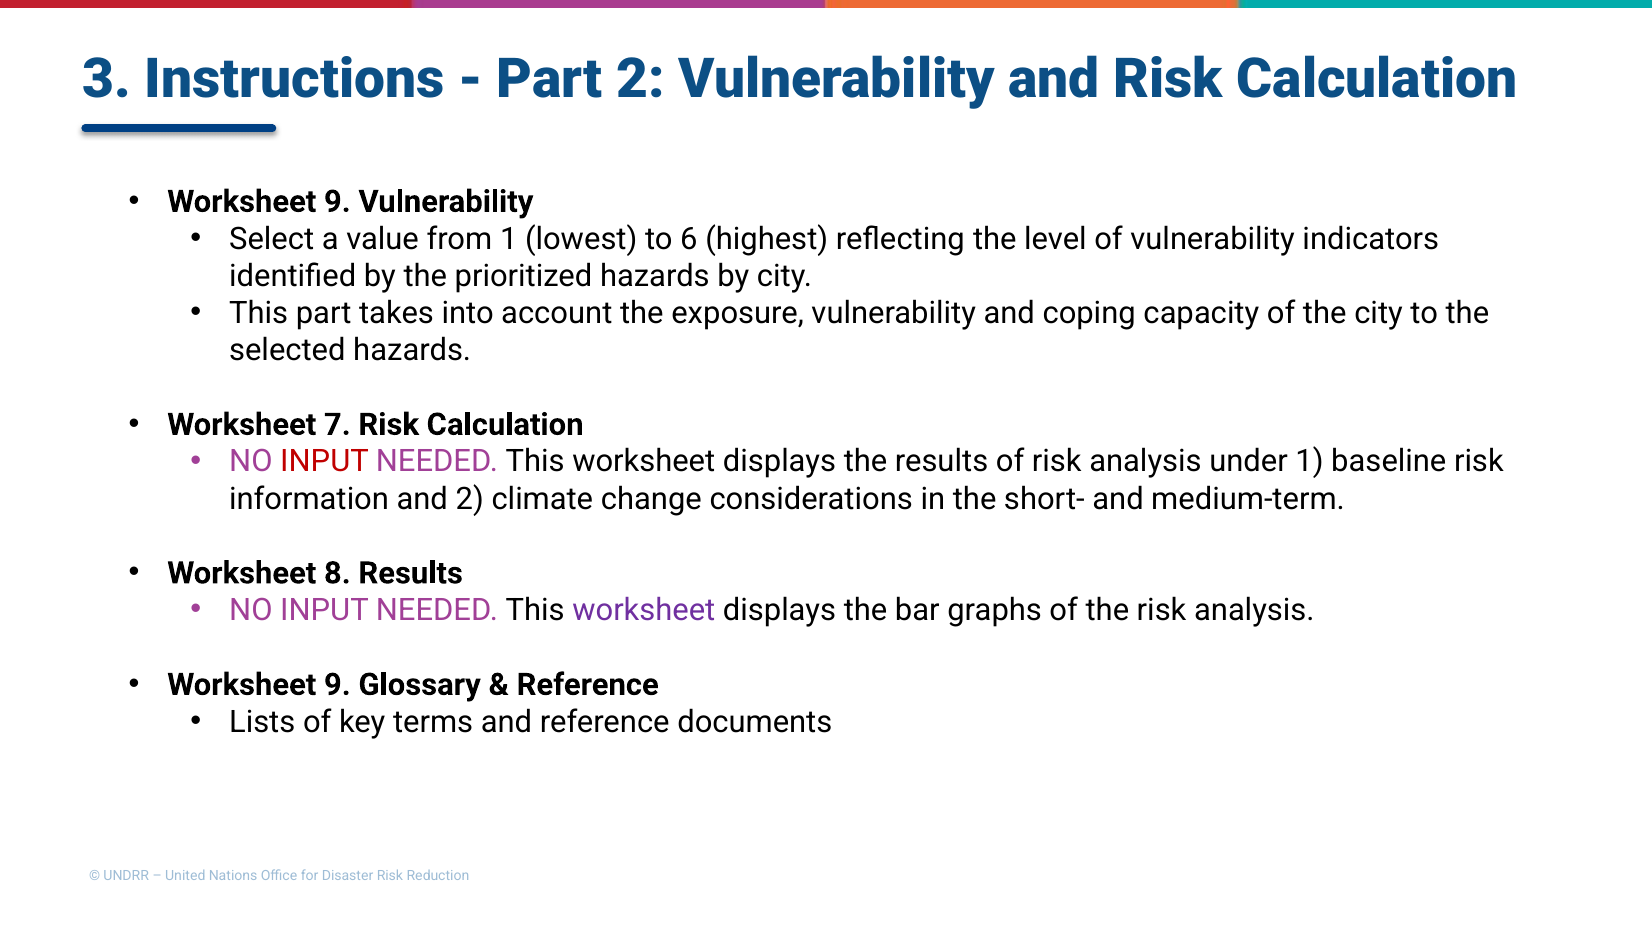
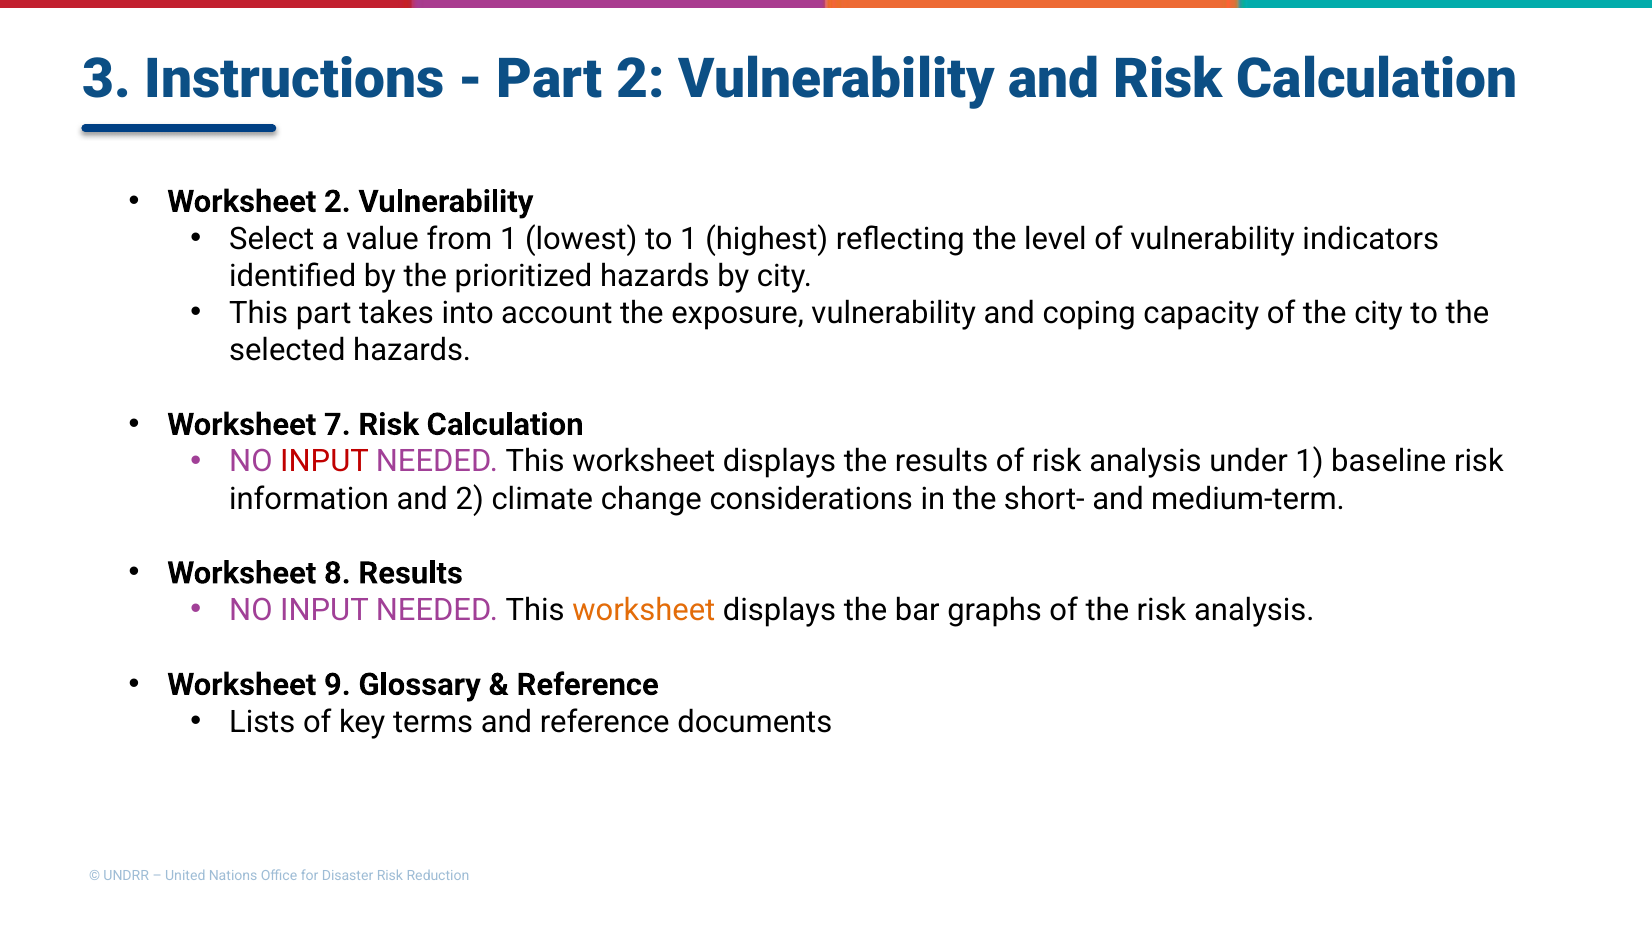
9 at (337, 202): 9 -> 2
to 6: 6 -> 1
worksheet at (644, 611) colour: purple -> orange
